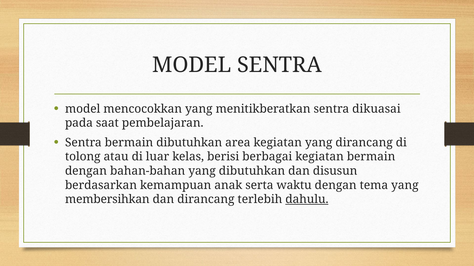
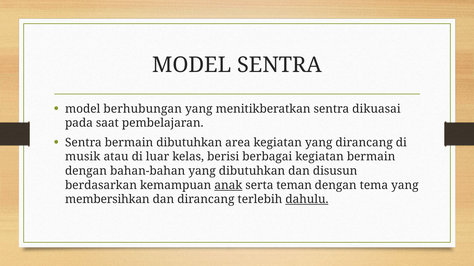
mencocokkan: mencocokkan -> berhubungan
tolong: tolong -> musik
anak underline: none -> present
waktu: waktu -> teman
